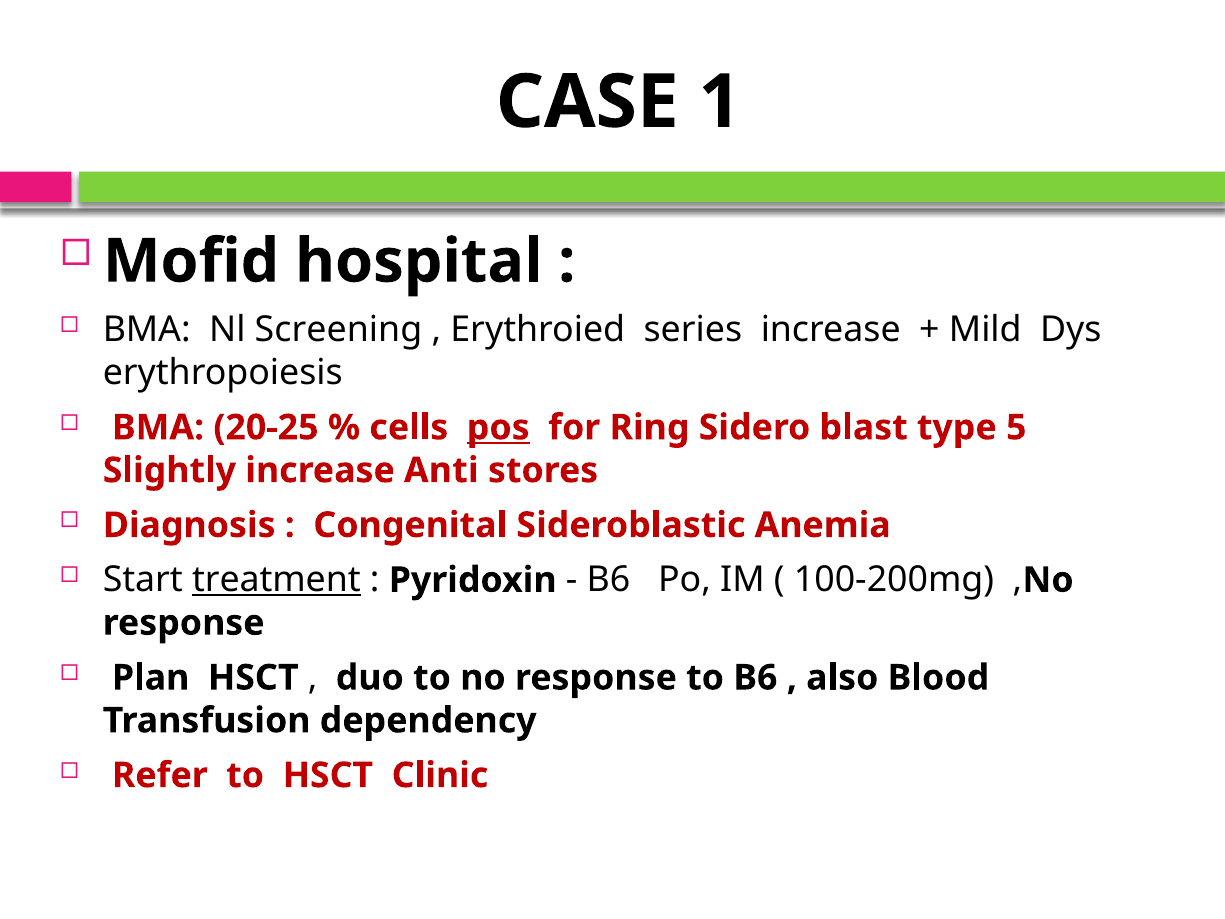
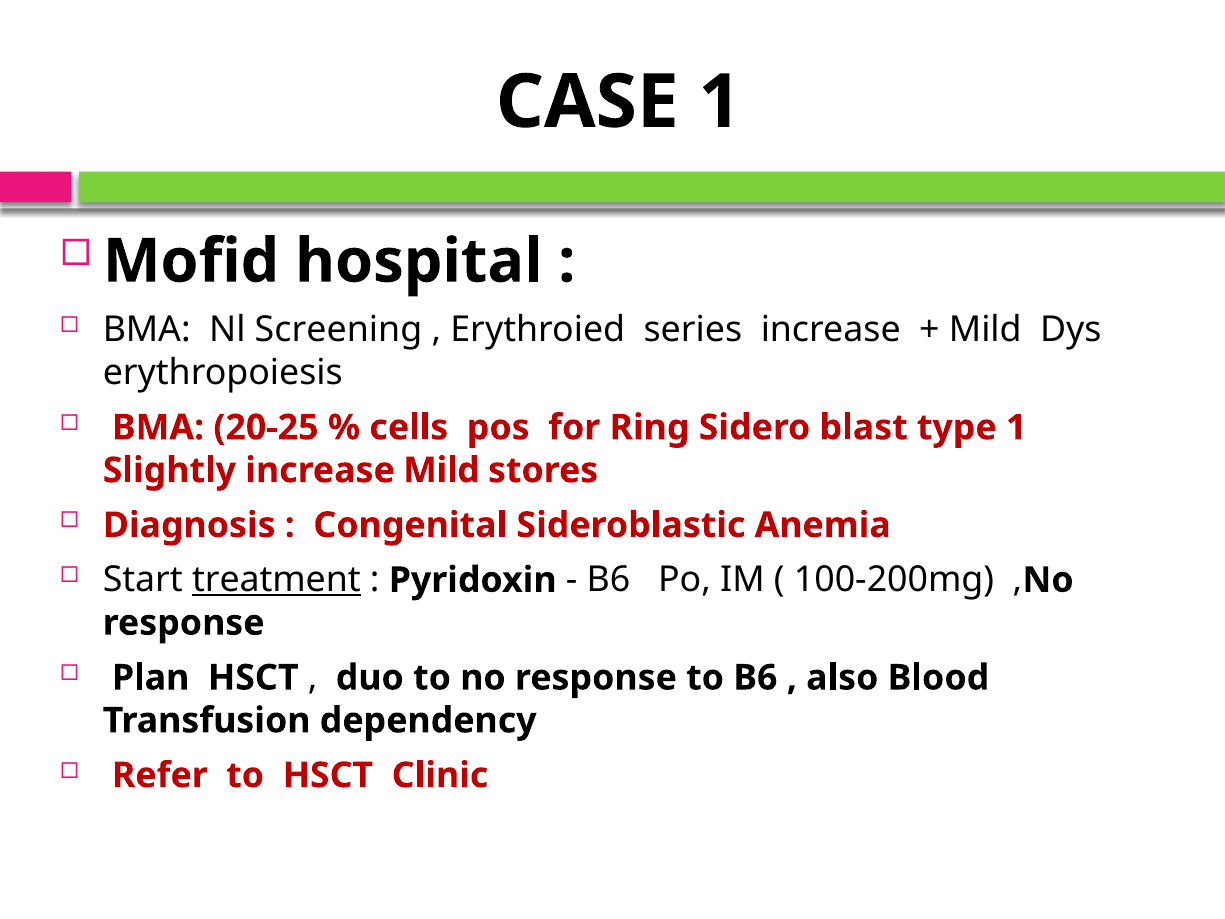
pos underline: present -> none
type 5: 5 -> 1
increase Anti: Anti -> Mild
